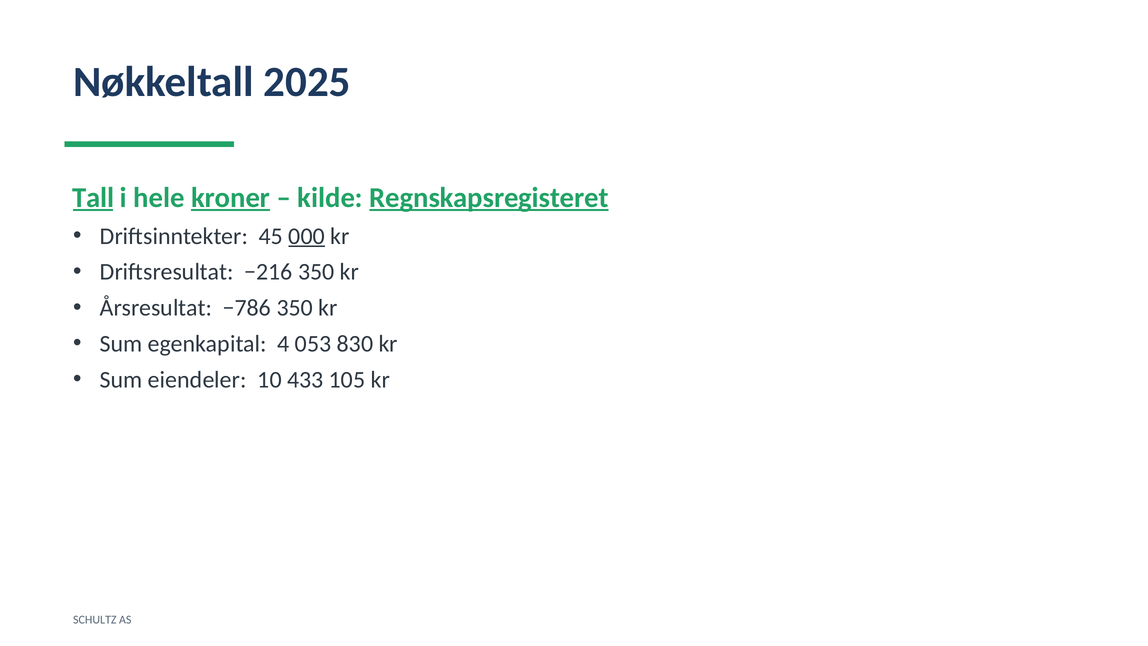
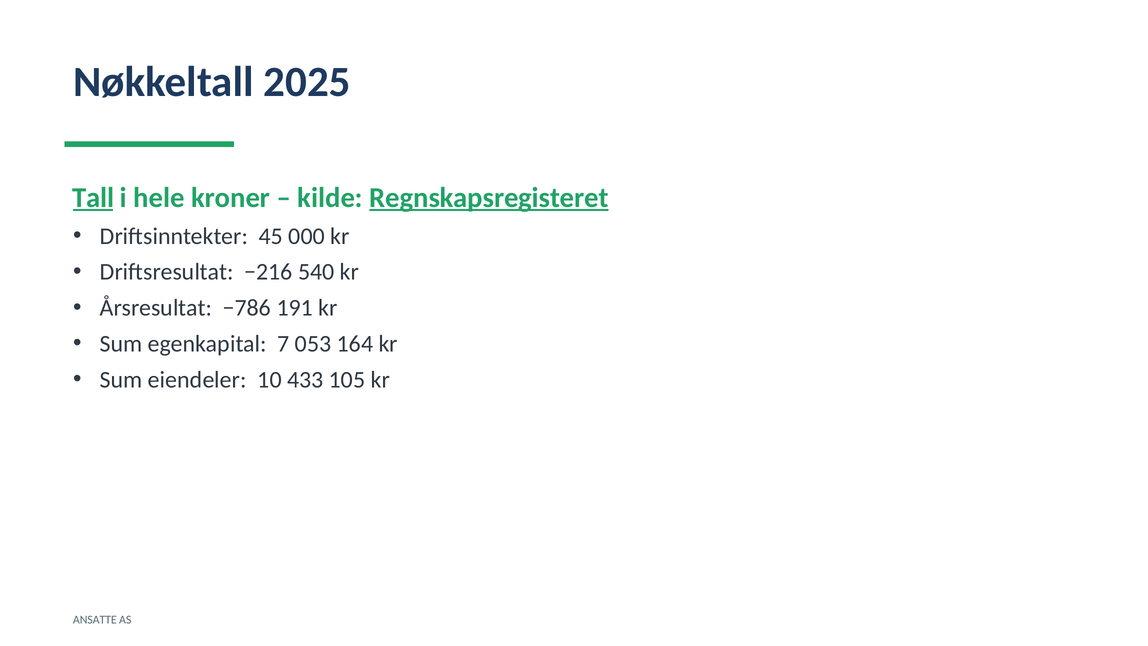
kroner underline: present -> none
000 underline: present -> none
−216 350: 350 -> 540
−786 350: 350 -> 191
4: 4 -> 7
830: 830 -> 164
SCHULTZ: SCHULTZ -> ANSATTE
